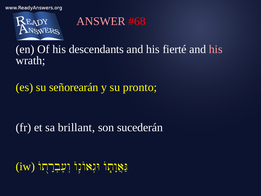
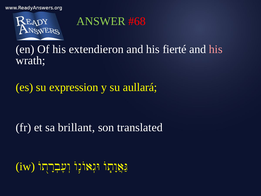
ANSWER colour: pink -> light green
descendants: descendants -> extendieron
señorearán: señorearán -> expression
pronto: pronto -> aullará
sucederán: sucederán -> translated
